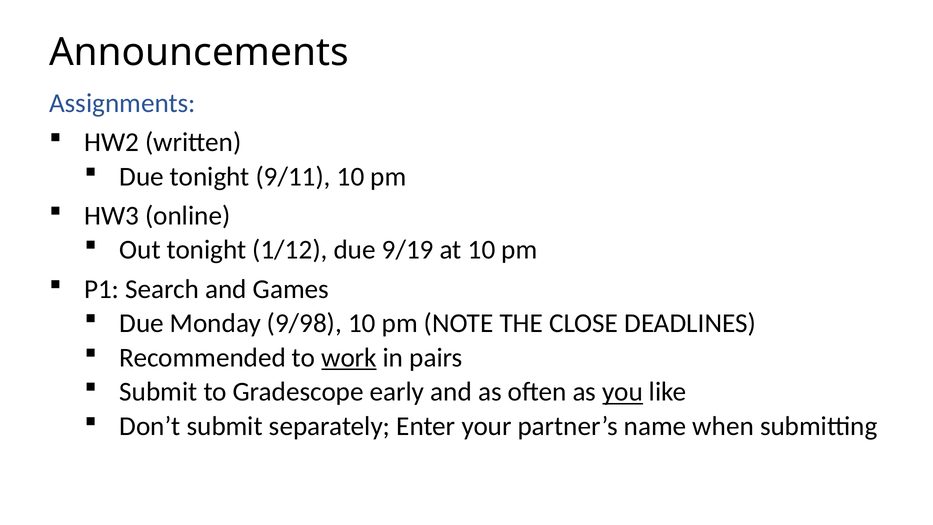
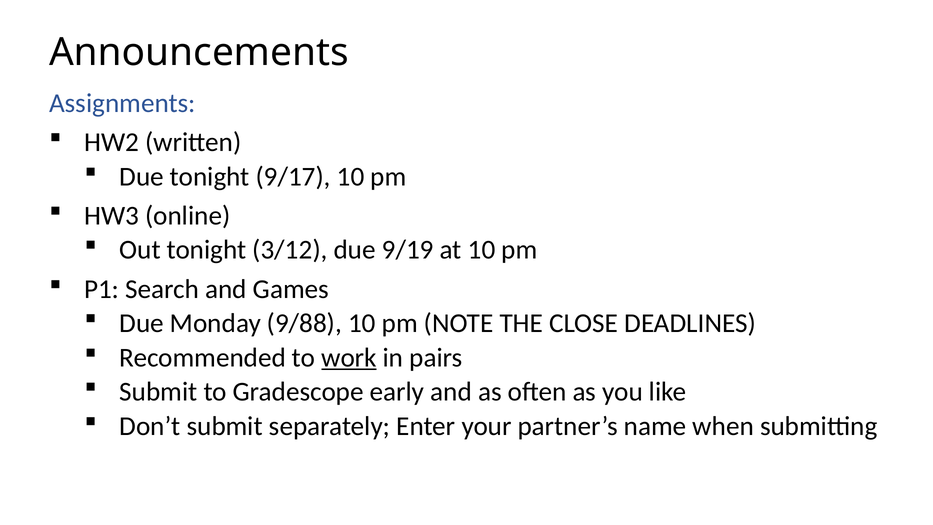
9/11: 9/11 -> 9/17
1/12: 1/12 -> 3/12
9/98: 9/98 -> 9/88
you underline: present -> none
